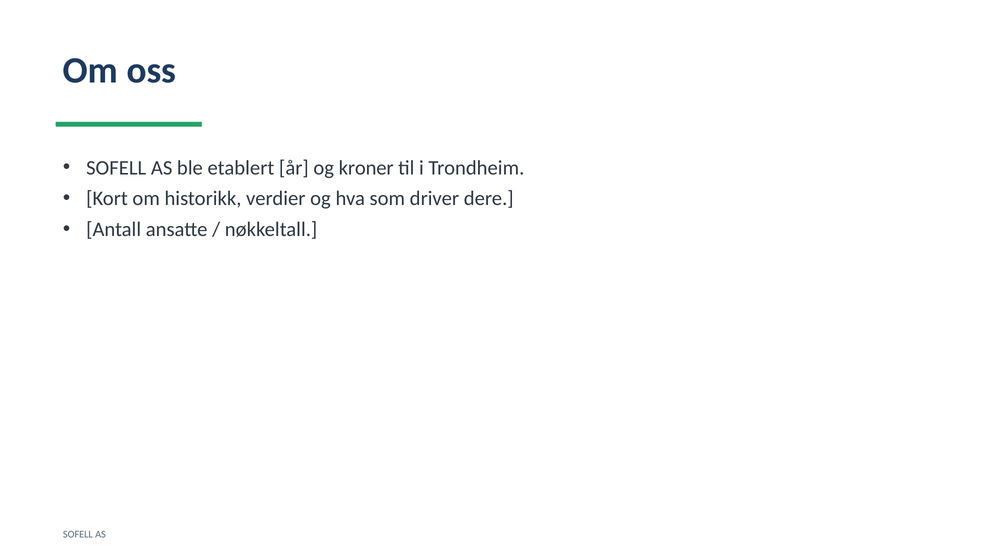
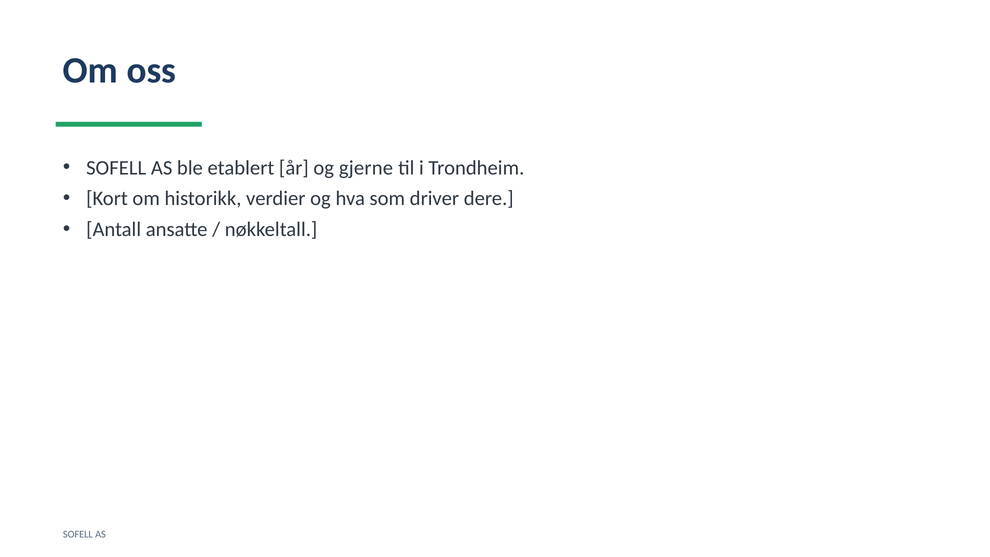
kroner: kroner -> gjerne
